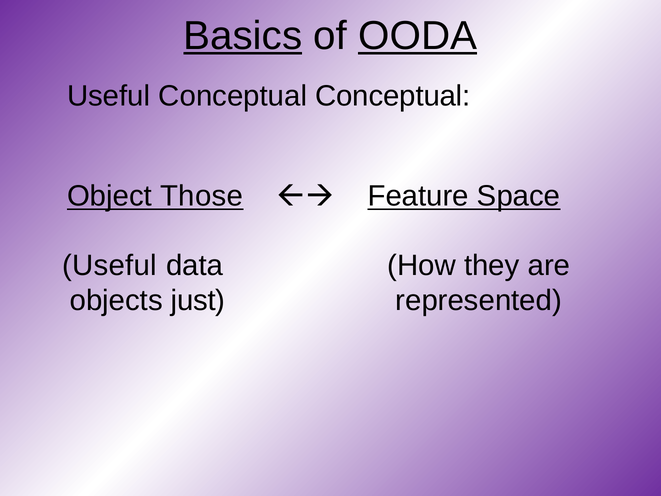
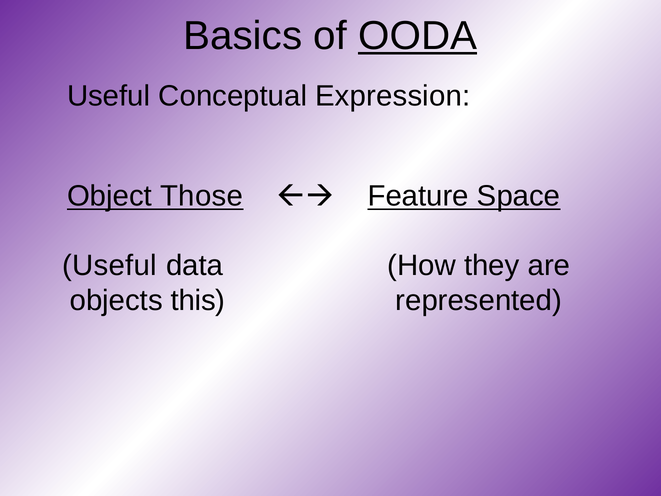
Basics underline: present -> none
Conceptual Conceptual: Conceptual -> Expression
just: just -> this
